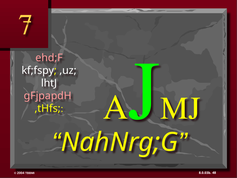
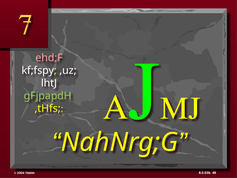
gFjpapdH colour: pink -> light green
